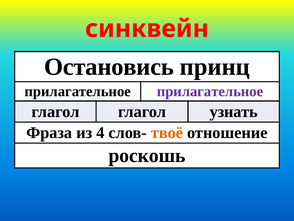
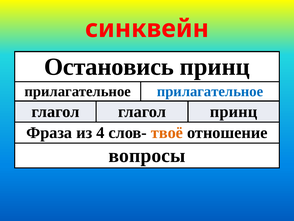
прилагательное at (210, 91) colour: purple -> blue
глагол узнать: узнать -> принц
роскошь: роскошь -> вопросы
